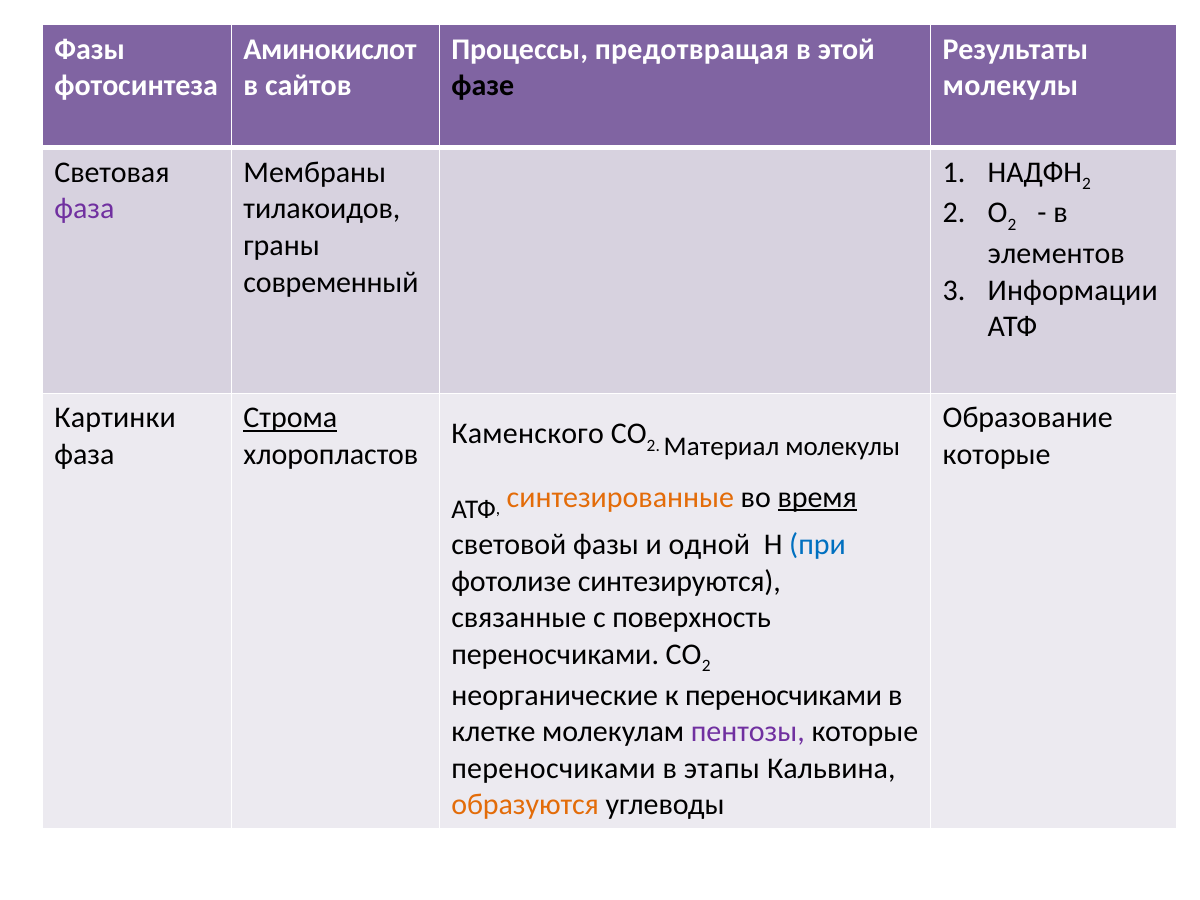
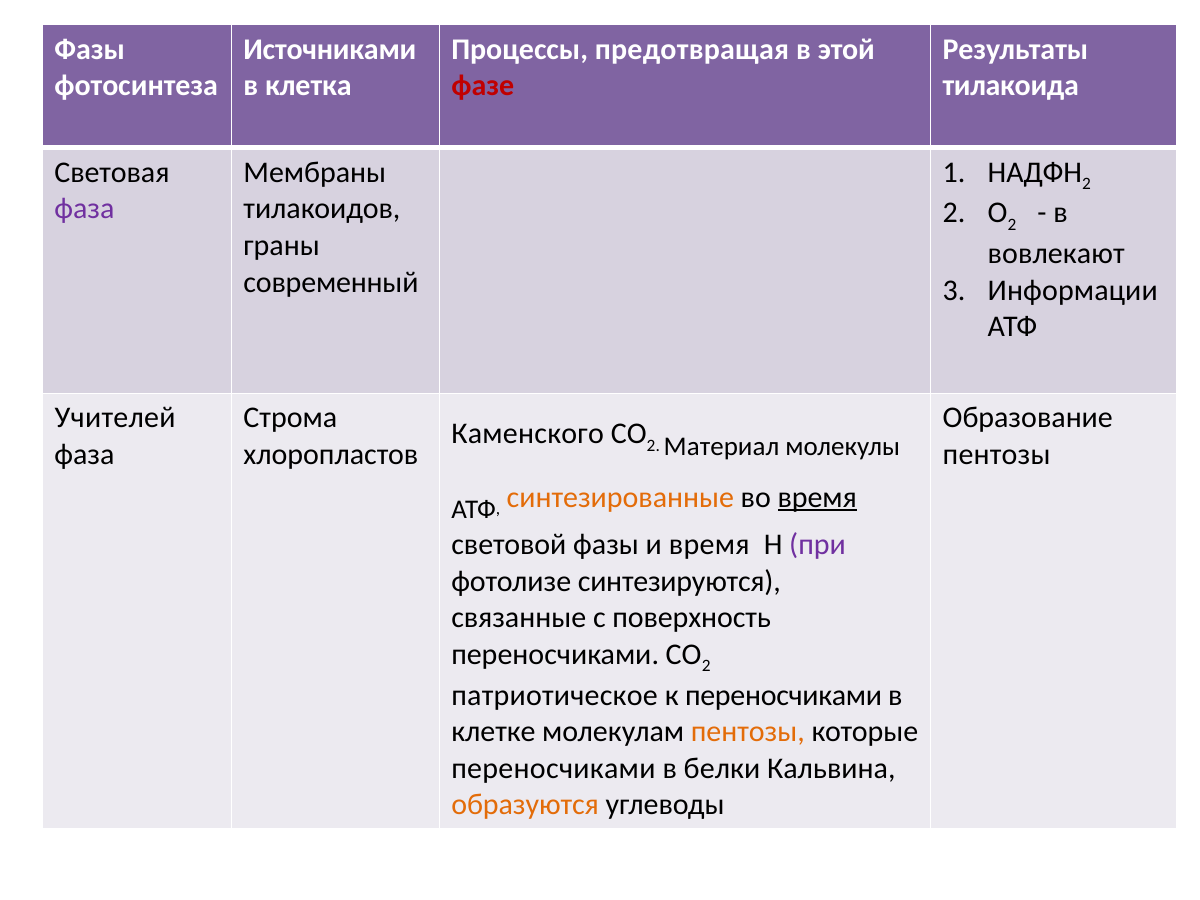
Аминокислот: Аминокислот -> Источниками
сайтов: сайтов -> клетка
фазе colour: black -> red
молекулы at (1010, 86): молекулы -> тилакоида
элементов: элементов -> вовлекают
Картинки: Картинки -> Учителей
Строма underline: present -> none
которые at (997, 455): которые -> пентозы
и одной: одной -> время
при colour: blue -> purple
неорганические: неорганические -> патриотическое
пентозы at (748, 732) colour: purple -> orange
этапы: этапы -> белки
